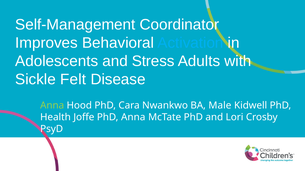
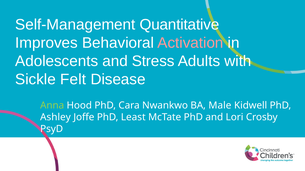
Coordinator: Coordinator -> Quantitative
Activation colour: light blue -> pink
Health: Health -> Ashley
PhD Anna: Anna -> Least
